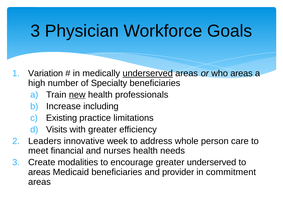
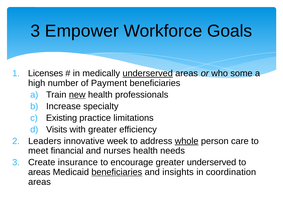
Physician: Physician -> Empower
Variation: Variation -> Licenses
who areas: areas -> some
Specialty: Specialty -> Payment
including: including -> specialty
whole underline: none -> present
modalities: modalities -> insurance
beneficiaries at (117, 172) underline: none -> present
provider: provider -> insights
commitment: commitment -> coordination
